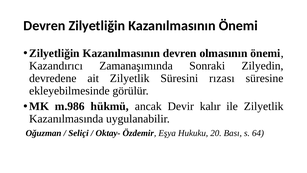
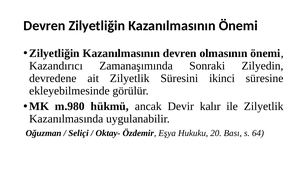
rızası: rızası -> ikinci
m.986: m.986 -> m.980
